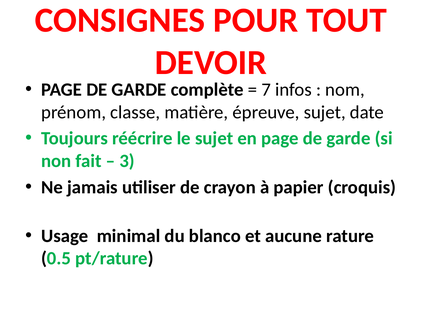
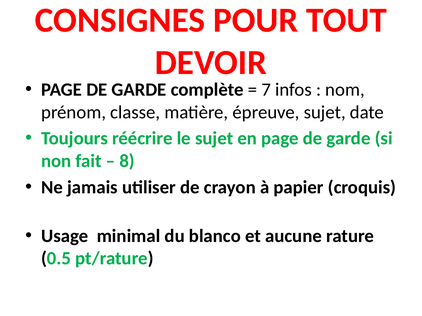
3: 3 -> 8
